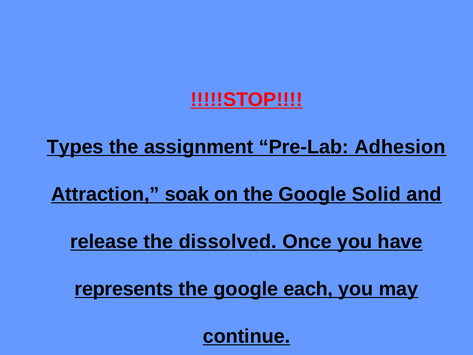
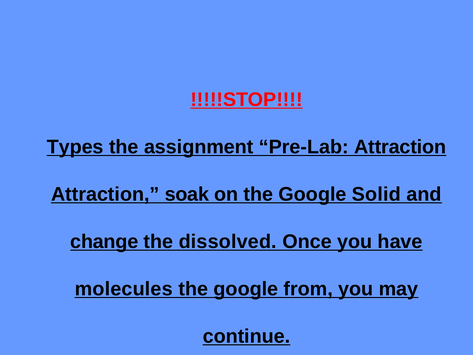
Pre-Lab Adhesion: Adhesion -> Attraction
release: release -> change
represents: represents -> molecules
each: each -> from
